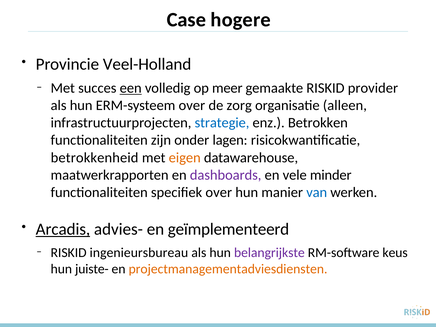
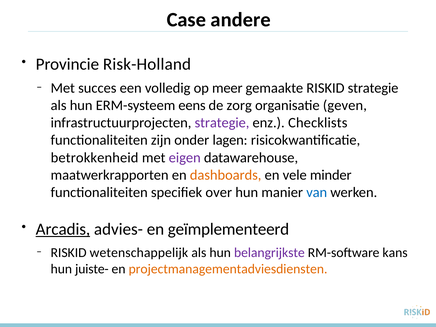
hogere: hogere -> andere
Veel-Holland: Veel-Holland -> Risk-Holland
een underline: present -> none
RISKID provider: provider -> strategie
ERM-systeem over: over -> eens
alleen: alleen -> geven
strategie at (222, 123) colour: blue -> purple
Betrokken: Betrokken -> Checklists
eigen colour: orange -> purple
dashboards colour: purple -> orange
ingenieursbureau: ingenieursbureau -> wetenschappelijk
keus: keus -> kans
